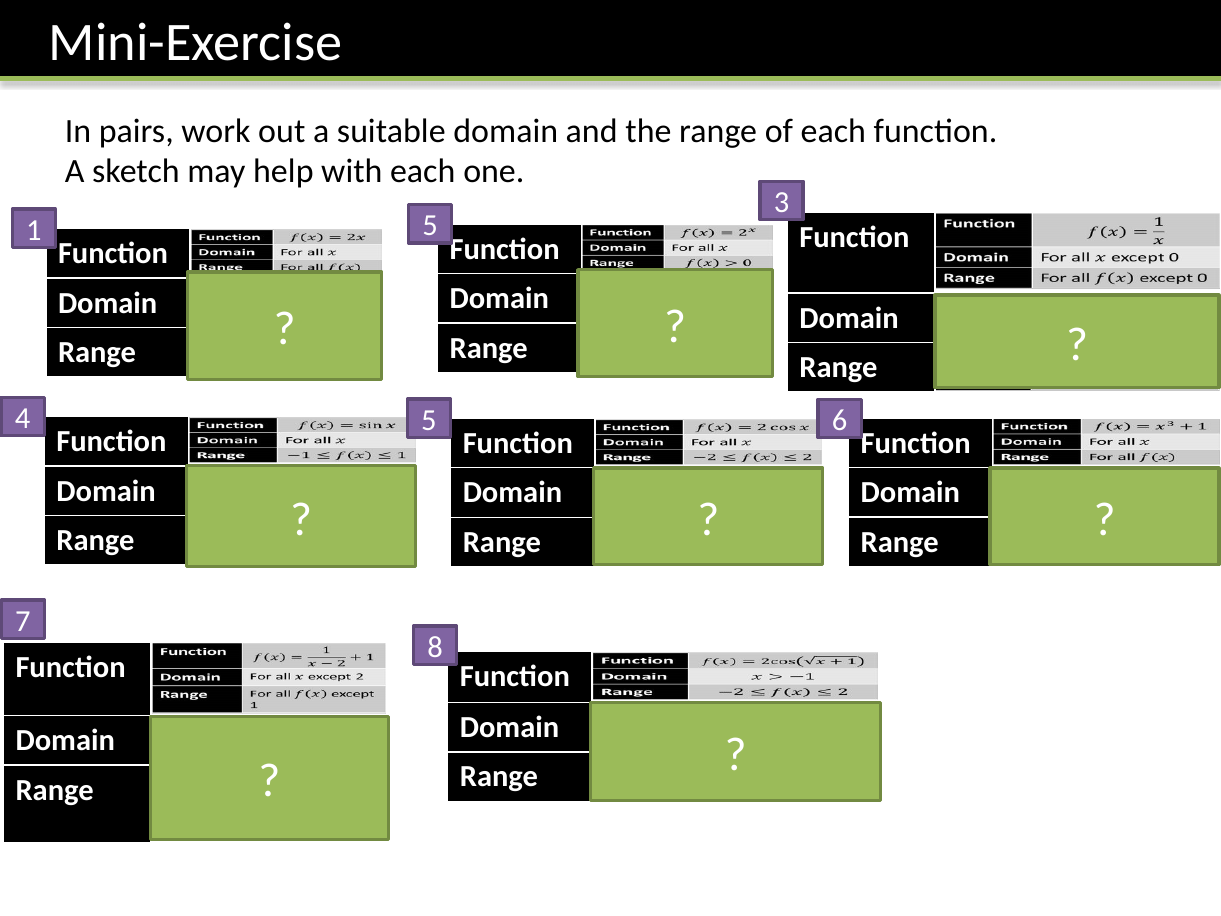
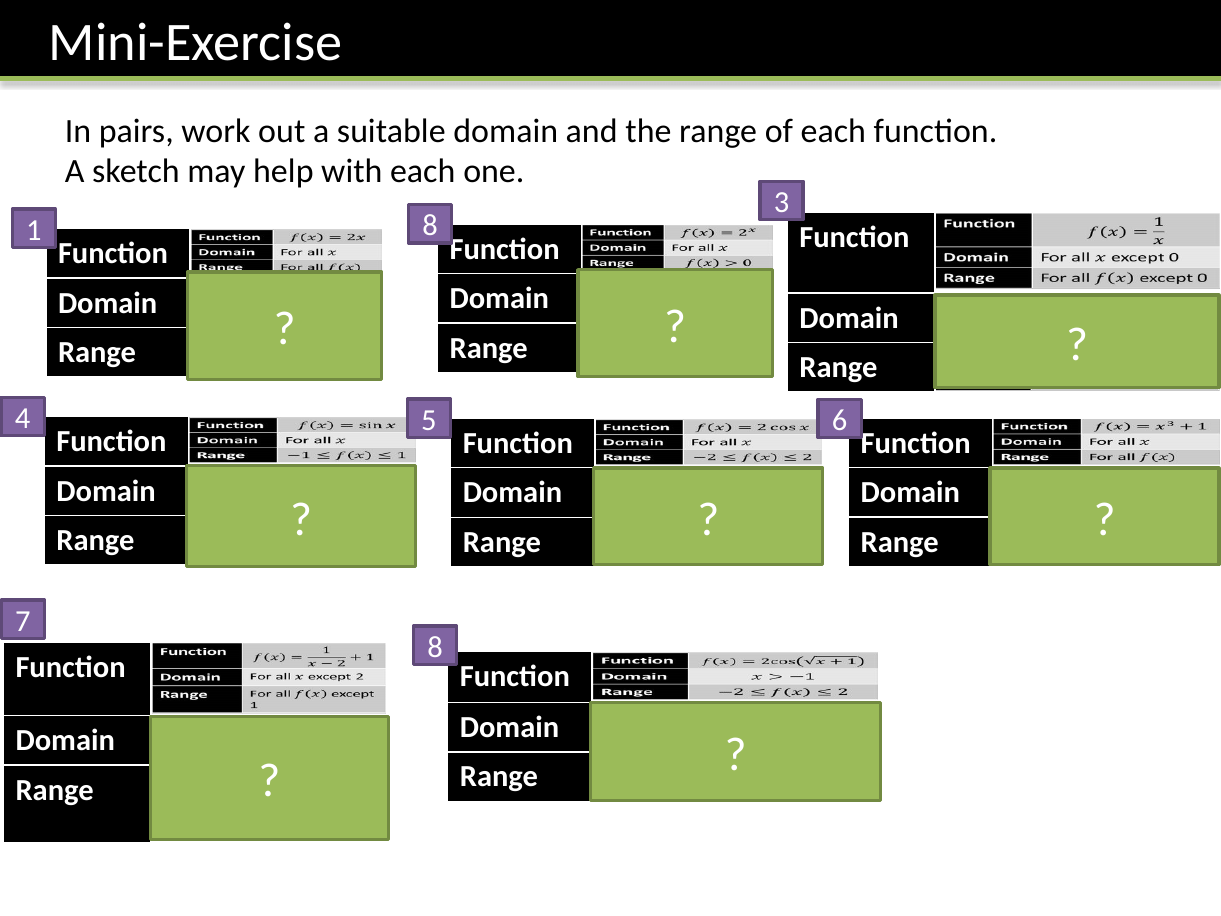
1 5: 5 -> 8
